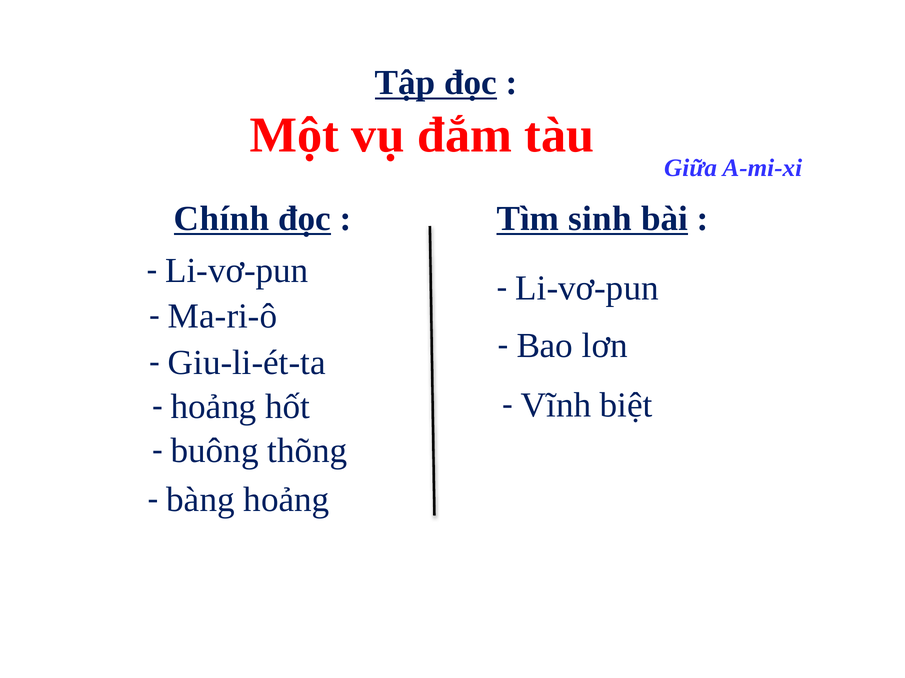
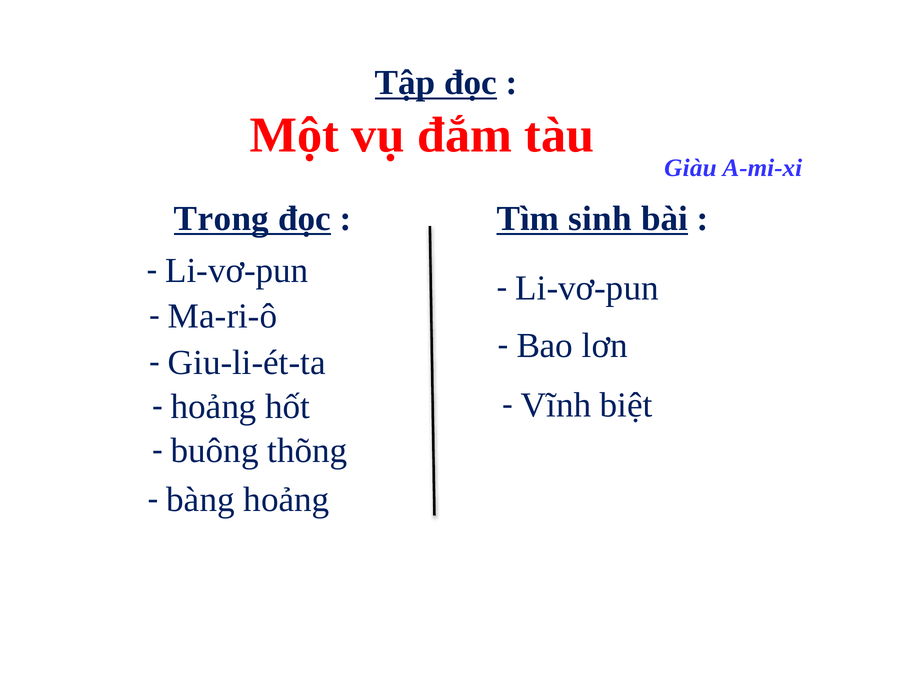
Giữa: Giữa -> Giàu
Chính: Chính -> Trong
